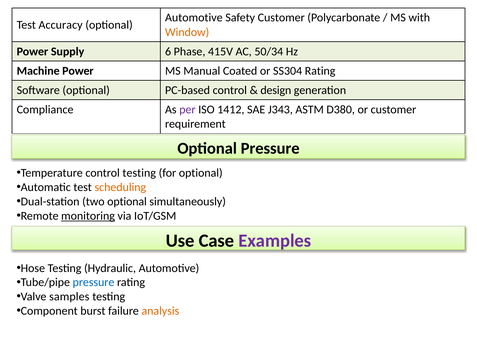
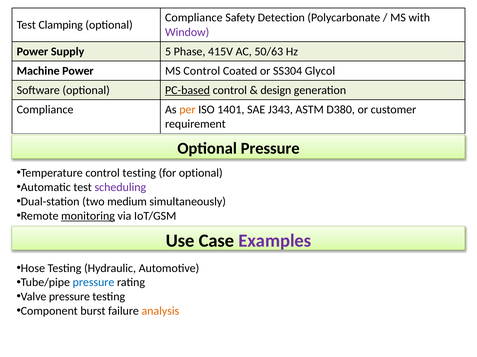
Automotive at (194, 18): Automotive -> Compliance
Safety Customer: Customer -> Detection
Accuracy: Accuracy -> Clamping
Window colour: orange -> purple
6: 6 -> 5
50/34: 50/34 -> 50/63
MS Manual: Manual -> Control
SS304 Rating: Rating -> Glycol
PC-based underline: none -> present
per colour: purple -> orange
1412: 1412 -> 1401
scheduling colour: orange -> purple
two optional: optional -> medium
Valve samples: samples -> pressure
